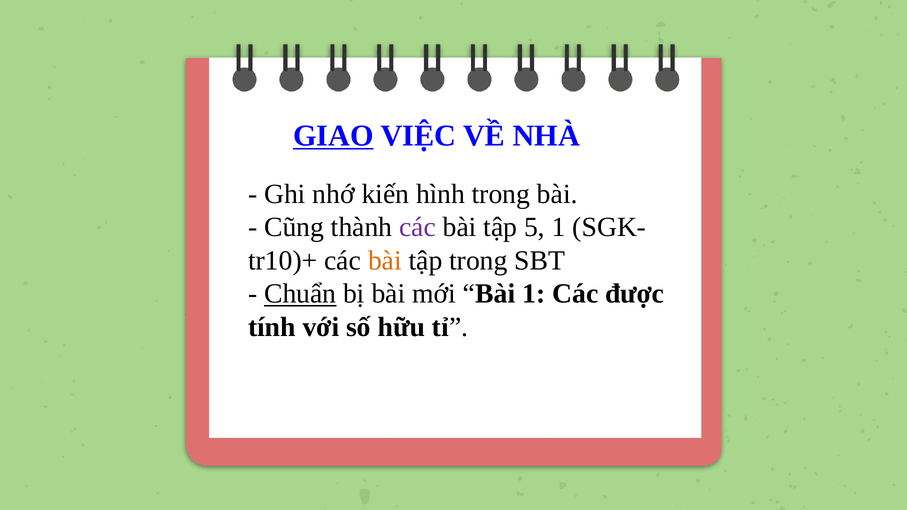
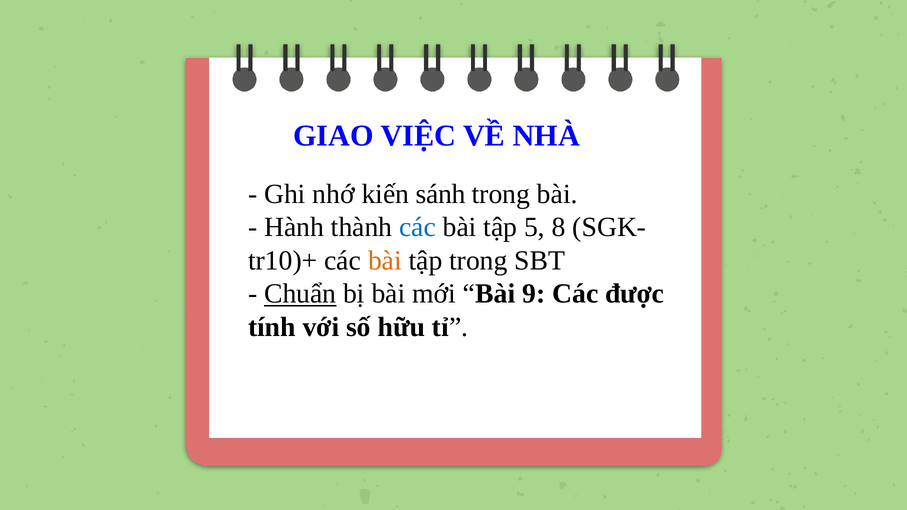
GIAO underline: present -> none
hình: hình -> sánh
Cũng: Cũng -> Hành
các at (418, 227) colour: purple -> blue
5 1: 1 -> 8
Bài 1: 1 -> 9
